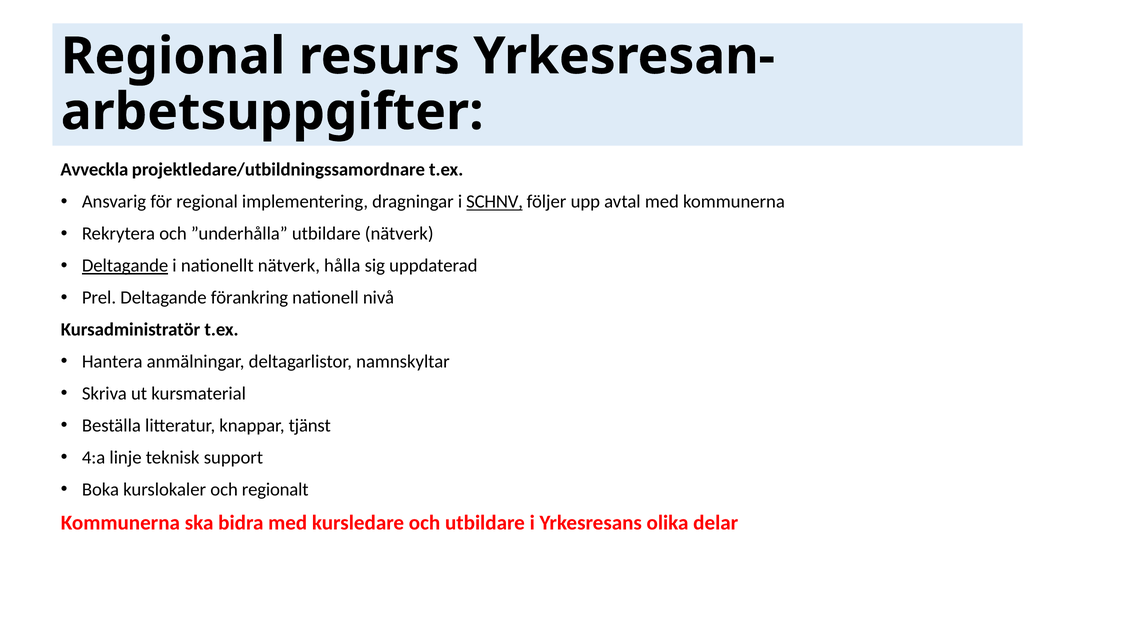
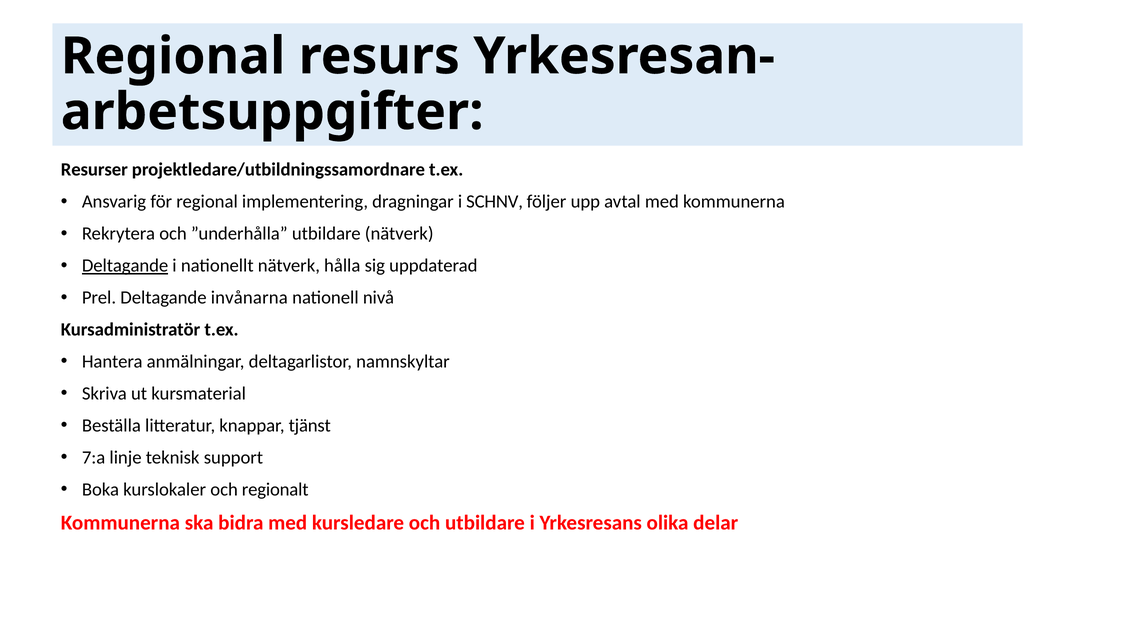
Avveckla: Avveckla -> Resurser
SCHNV underline: present -> none
förankring: förankring -> invånarna
4:a: 4:a -> 7:a
